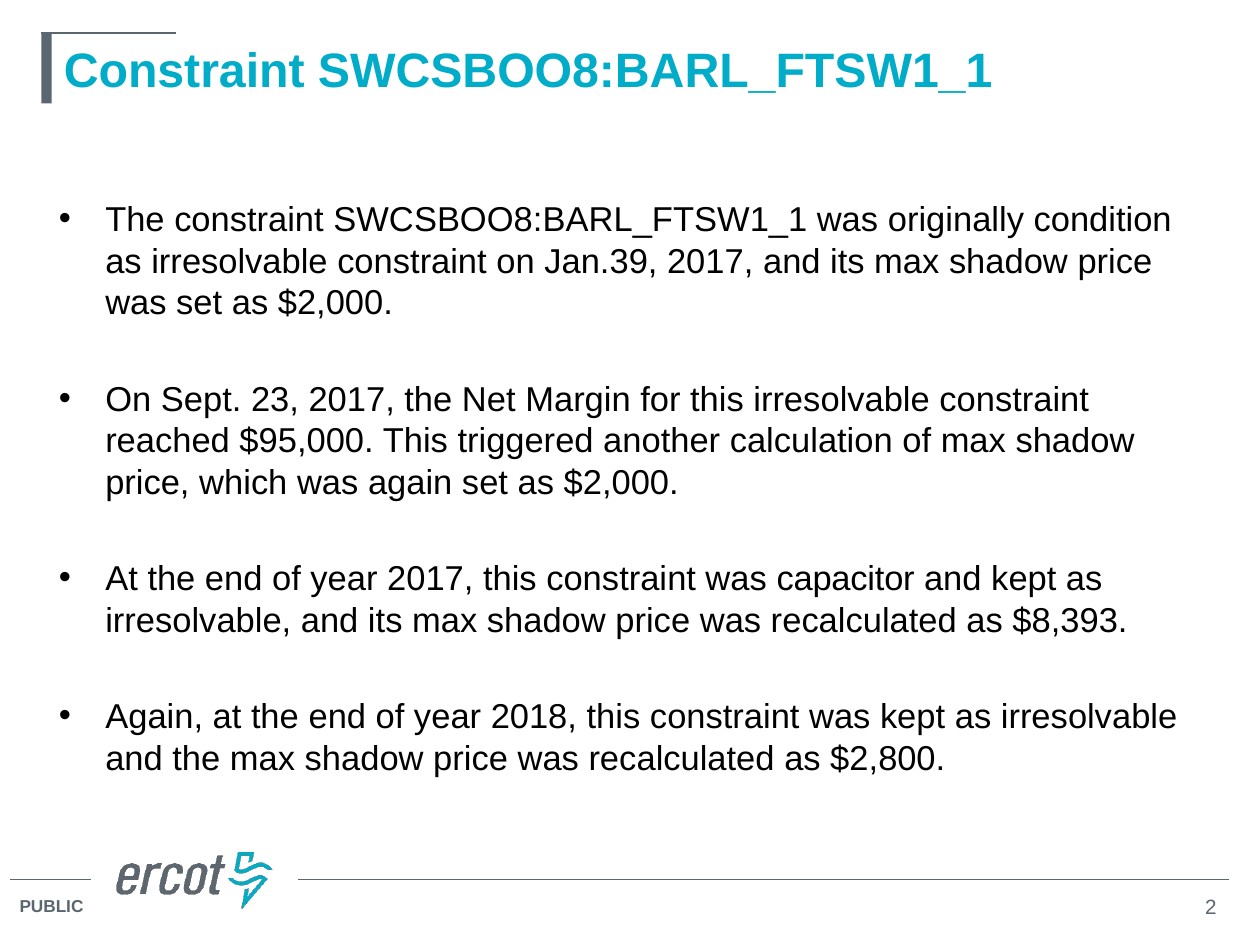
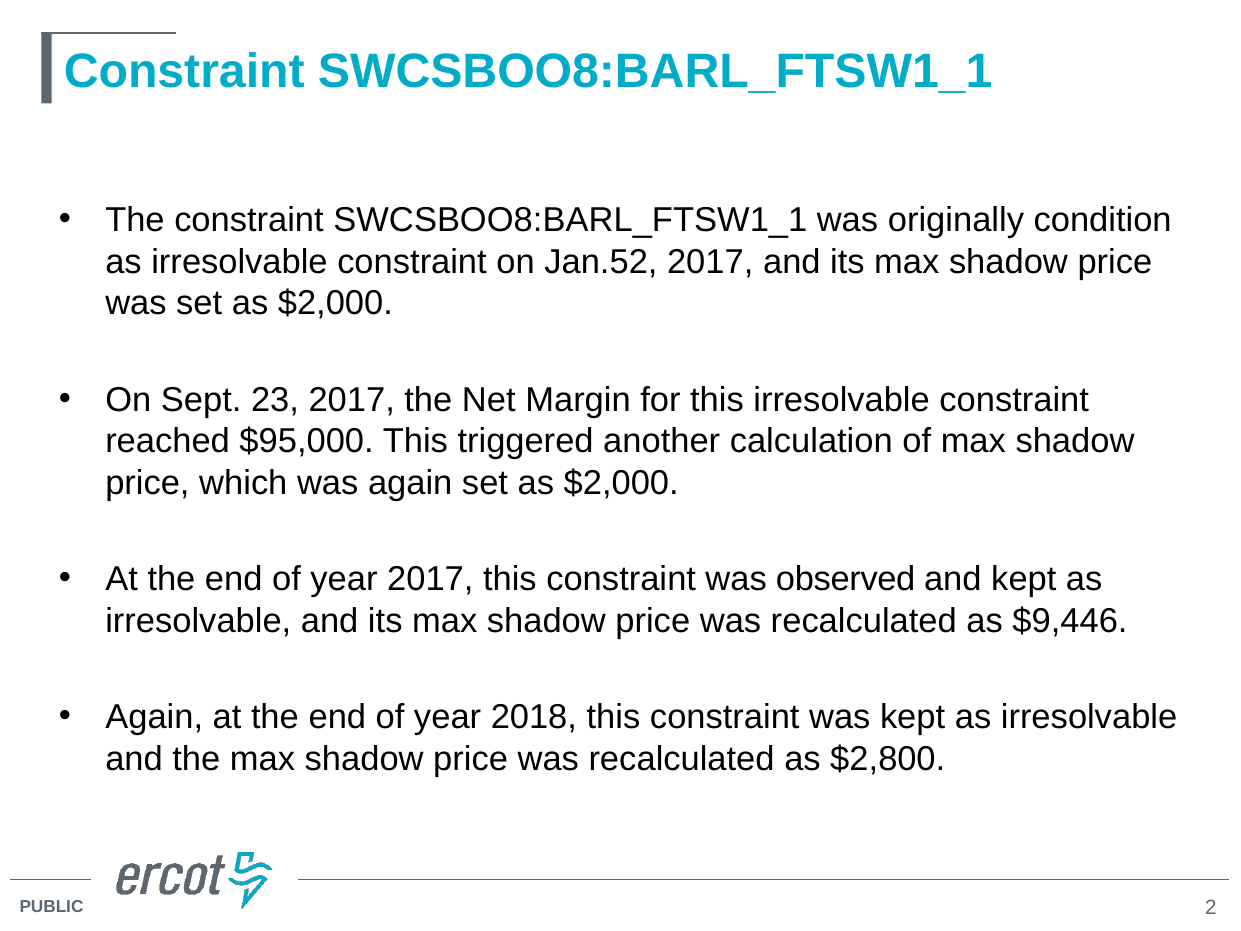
Jan.39: Jan.39 -> Jan.52
capacitor: capacitor -> observed
$8,393: $8,393 -> $9,446
